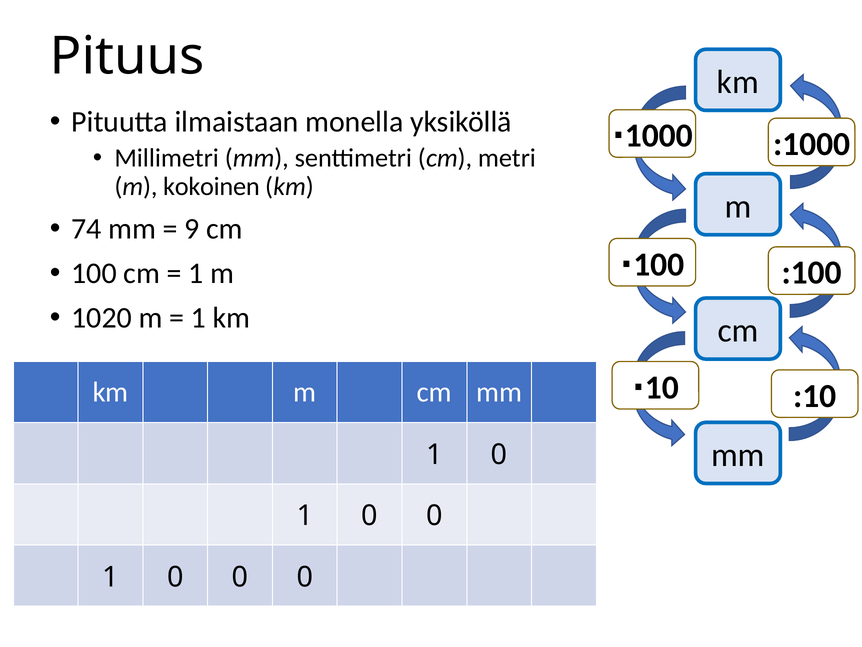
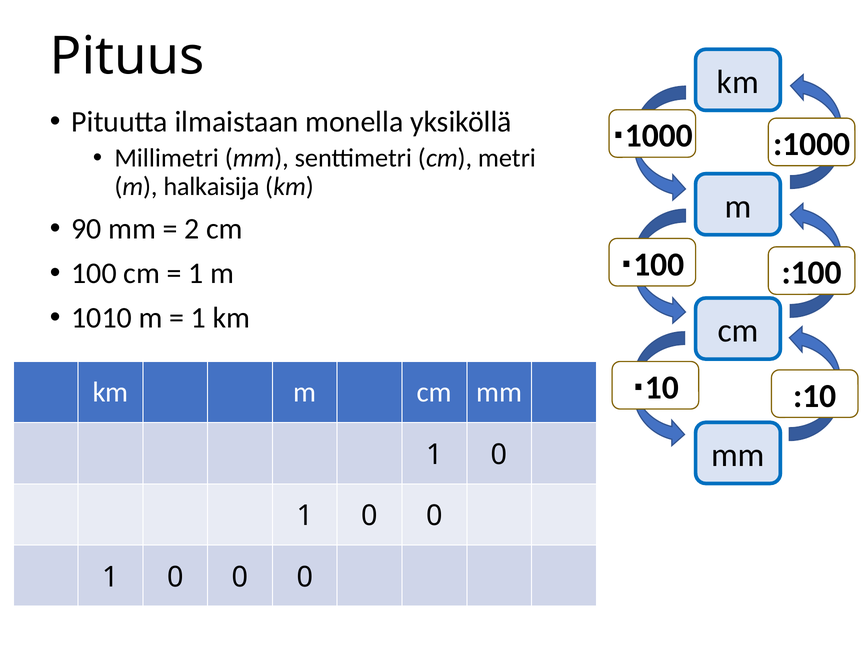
kokoinen: kokoinen -> halkaisija
74: 74 -> 90
9: 9 -> 2
1020: 1020 -> 1010
